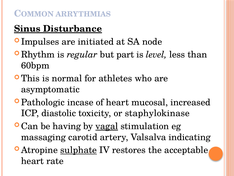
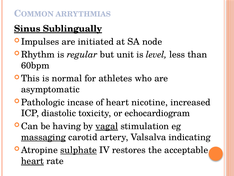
Disturbance: Disturbance -> Sublingually
part: part -> unit
mucosal: mucosal -> nicotine
staphylokinase: staphylokinase -> echocardiogram
massaging underline: none -> present
heart at (32, 161) underline: none -> present
